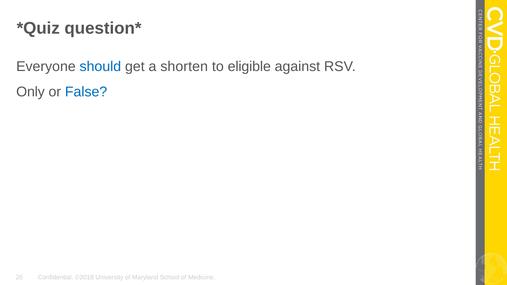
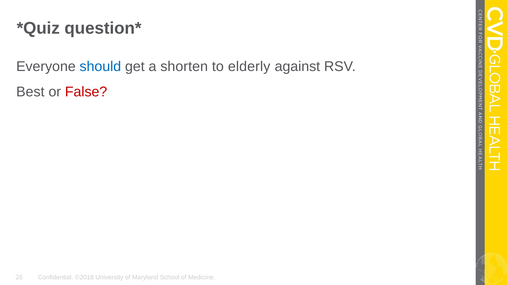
eligible: eligible -> elderly
Only: Only -> Best
False colour: blue -> red
